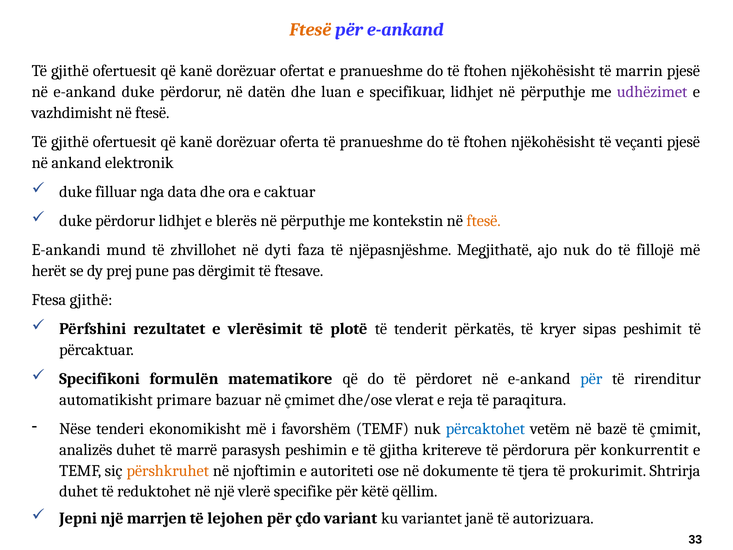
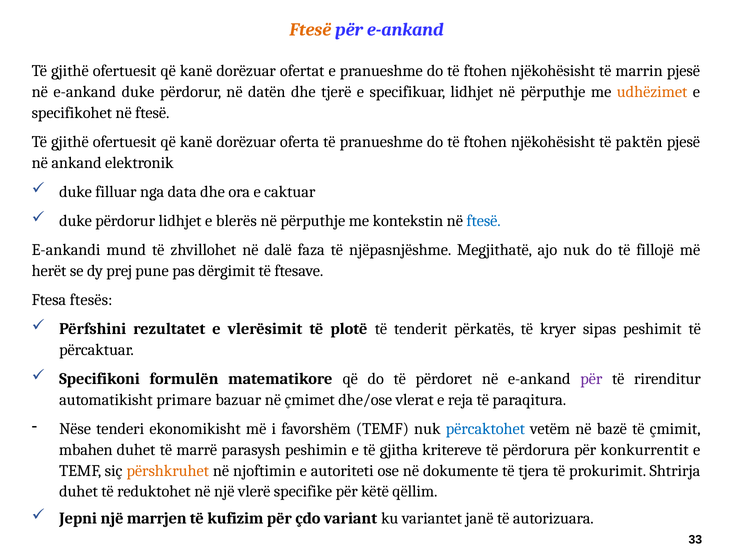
luan: luan -> tjerë
udhëzimet colour: purple -> orange
vazhdimisht: vazhdimisht -> specifikohet
veçanti: veçanti -> paktën
ftesë at (484, 221) colour: orange -> blue
dyti: dyti -> dalë
Ftesa gjithë: gjithë -> ftesës
për at (591, 379) colour: blue -> purple
analizës: analizës -> mbahen
lejohen: lejohen -> kufizim
